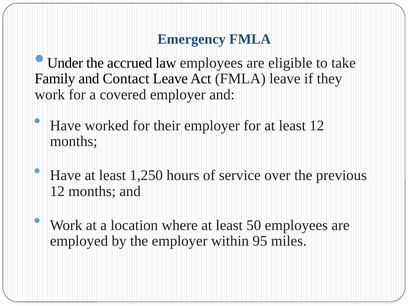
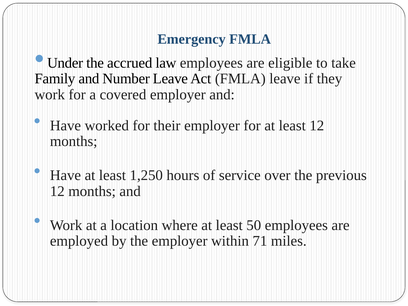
Contact: Contact -> Number
95: 95 -> 71
